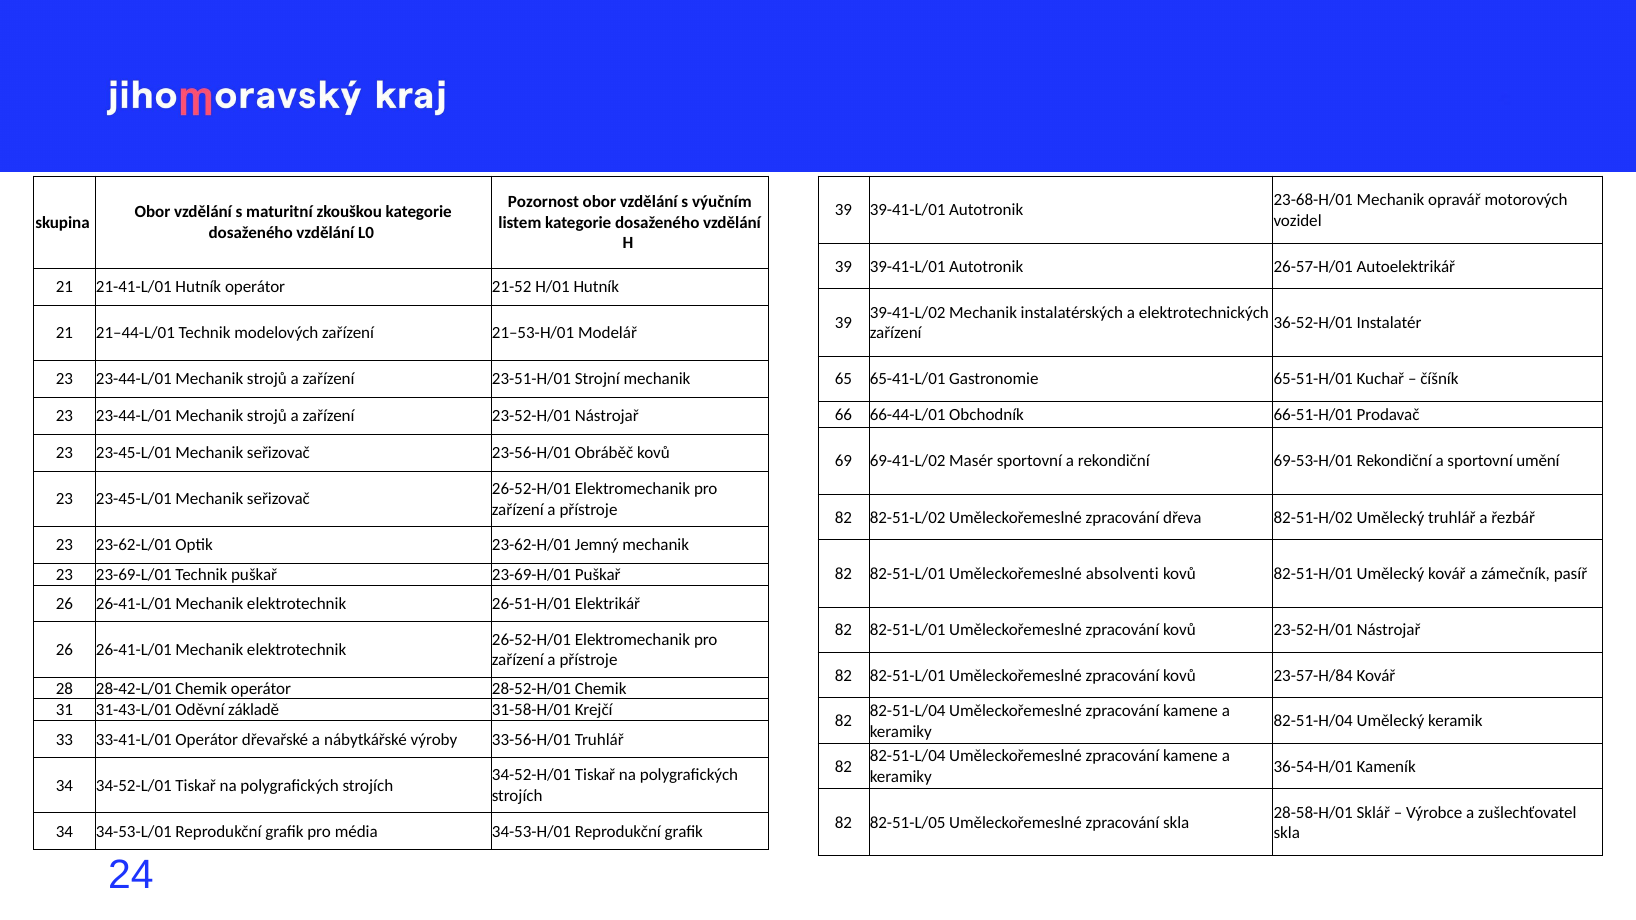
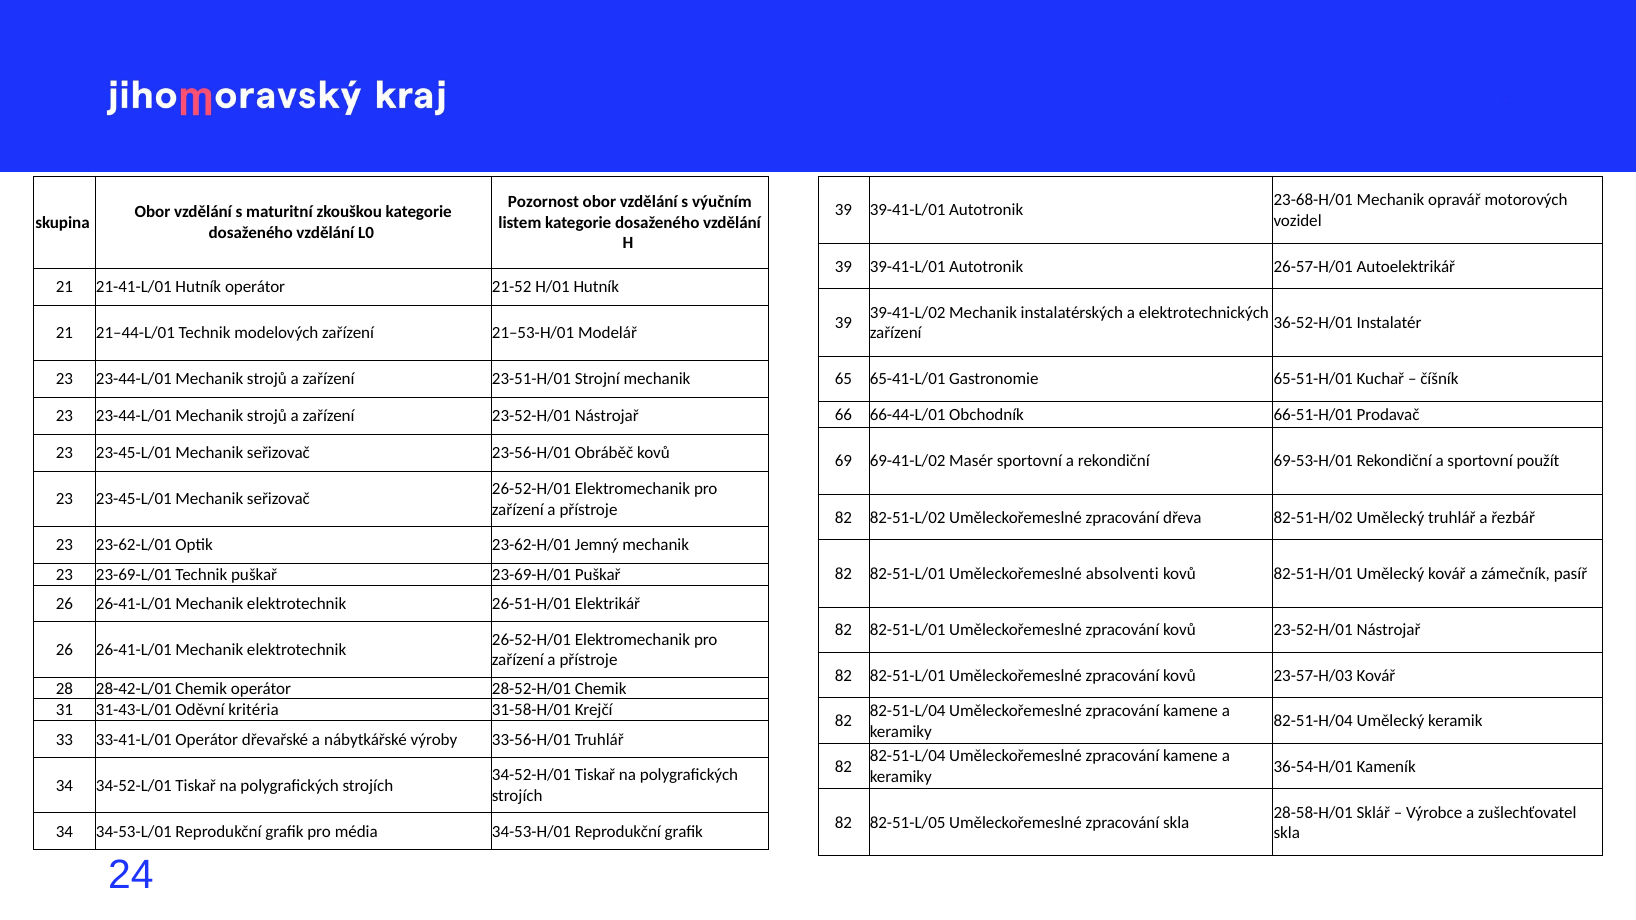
umění: umění -> použít
23-57-H/84: 23-57-H/84 -> 23-57-H/03
základě: základě -> kritéria
